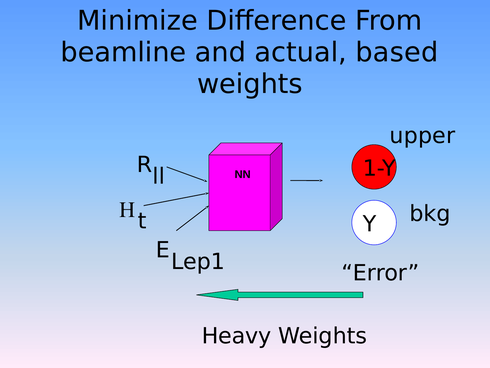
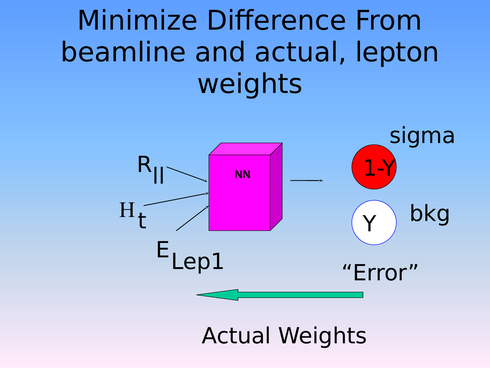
based: based -> lepton
upper: upper -> sigma
Heavy at (236, 336): Heavy -> Actual
